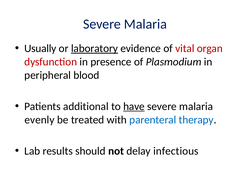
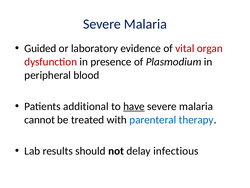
Usually: Usually -> Guided
laboratory underline: present -> none
evenly: evenly -> cannot
